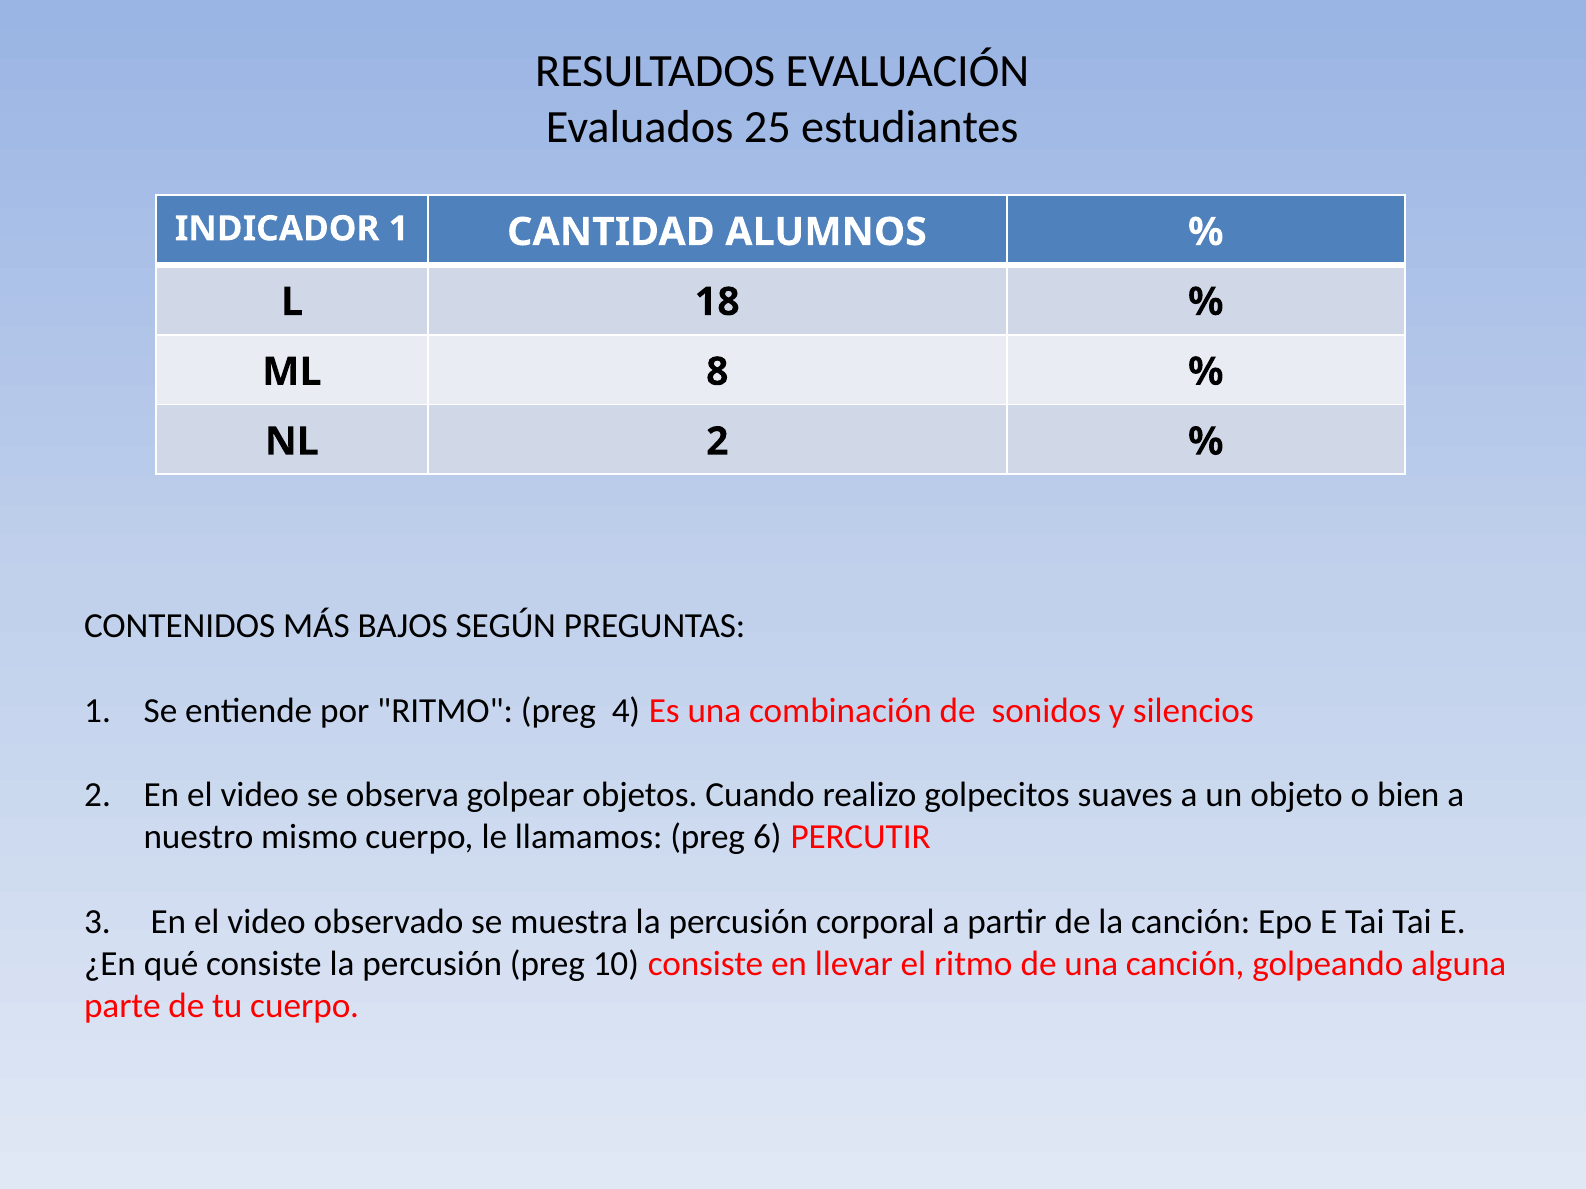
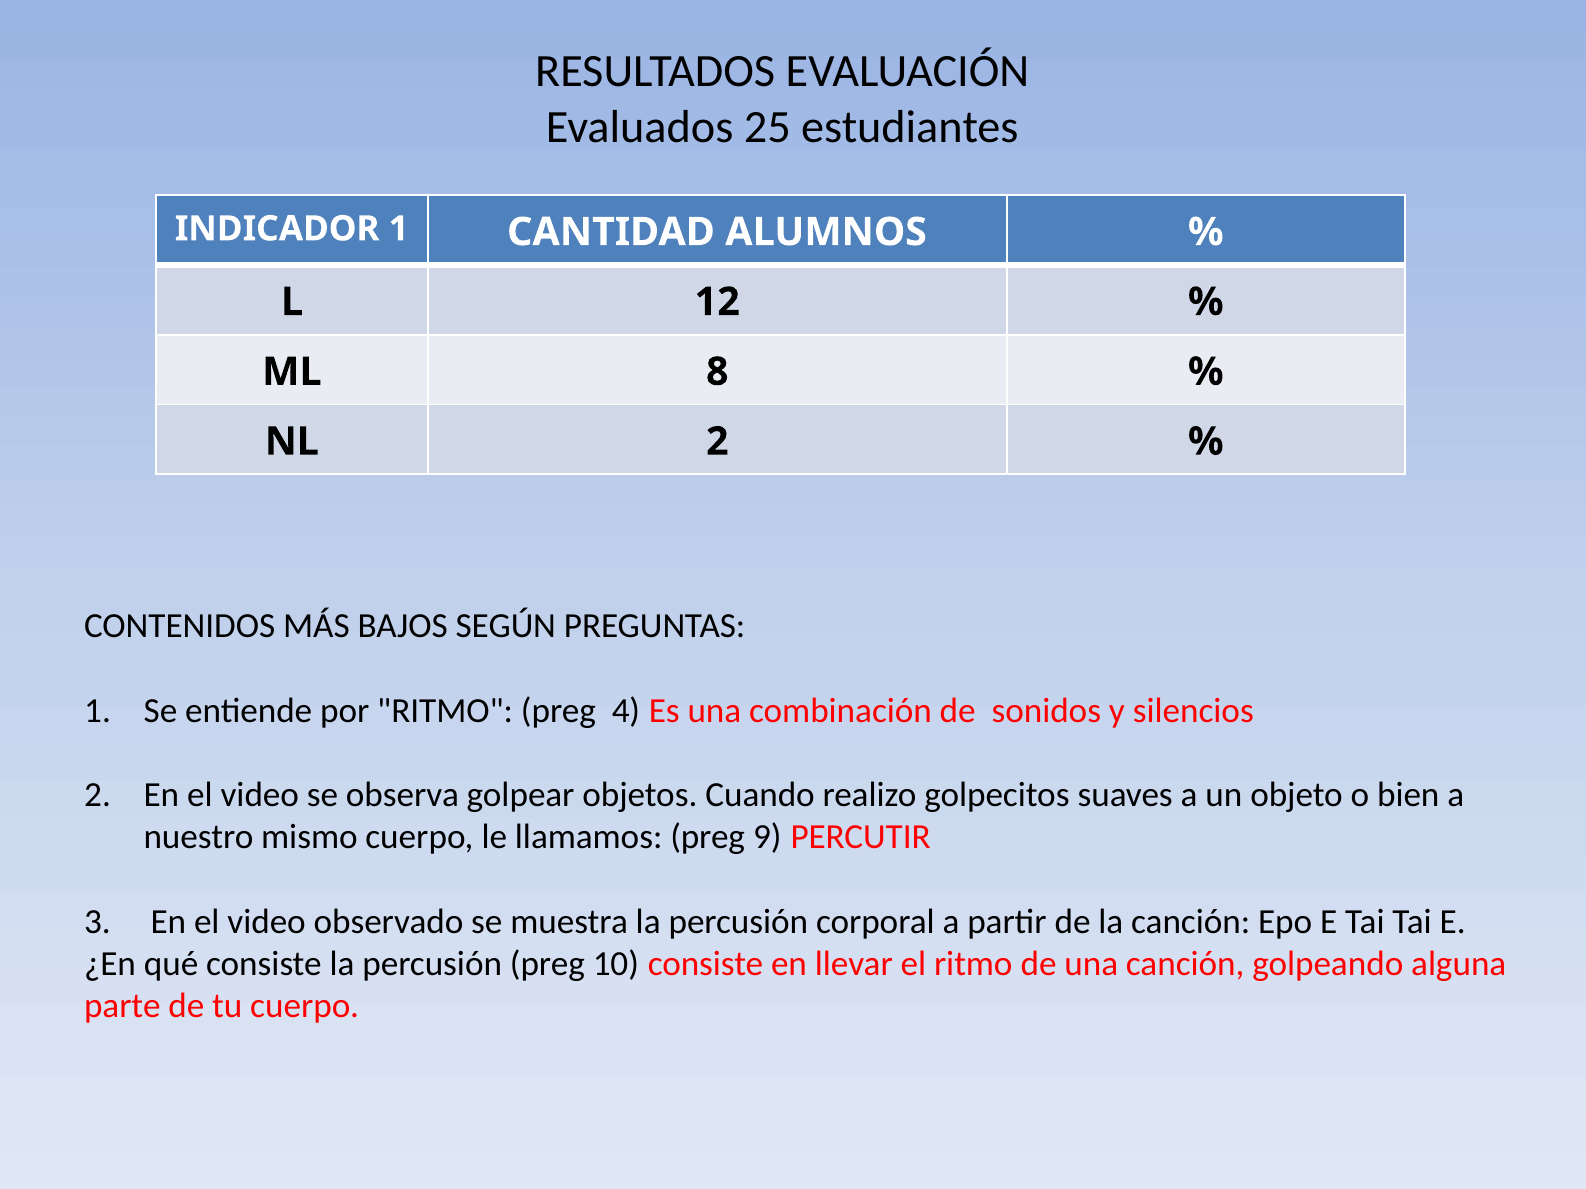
18: 18 -> 12
6: 6 -> 9
